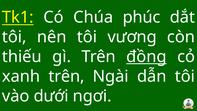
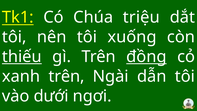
phúc: phúc -> triệu
vương: vương -> xuống
thiếu underline: none -> present
